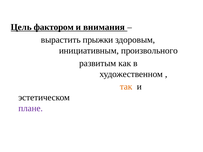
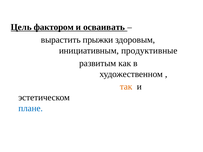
внимания: внимания -> осваивать
произвольного: произвольного -> продуктивные
плане colour: purple -> blue
